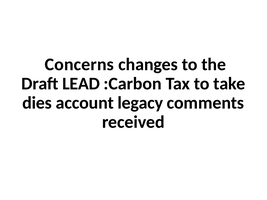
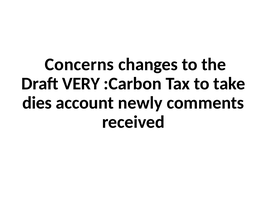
LEAD: LEAD -> VERY
legacy: legacy -> newly
